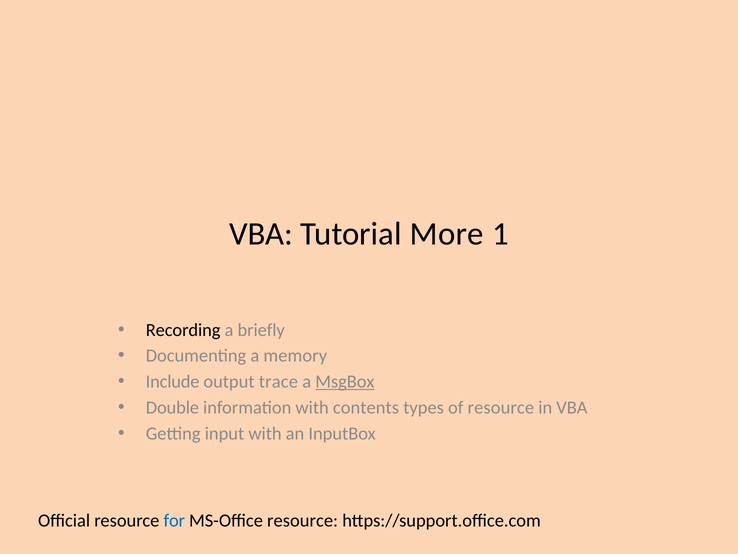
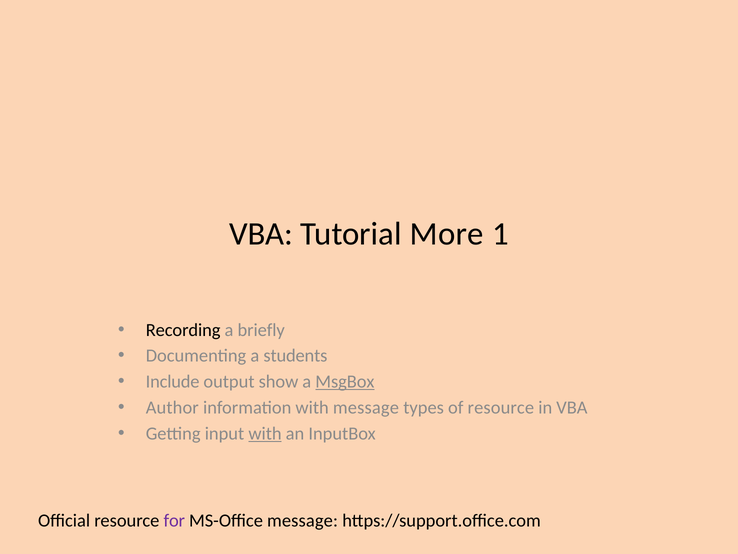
memory: memory -> students
trace: trace -> show
Double: Double -> Author
with contents: contents -> message
with at (265, 433) underline: none -> present
for colour: blue -> purple
MS-Office resource: resource -> message
